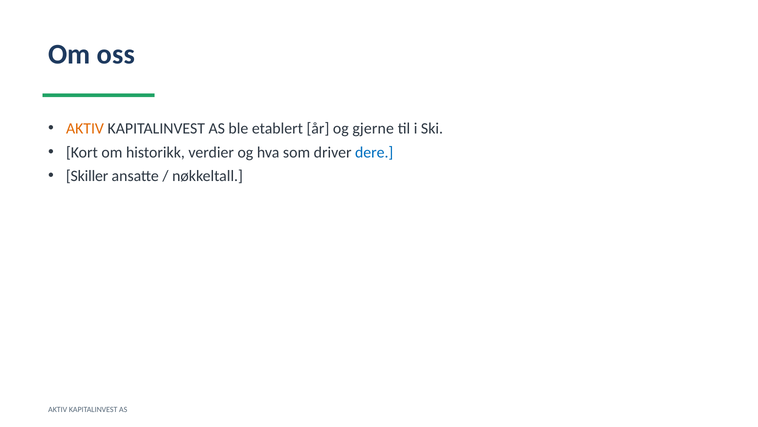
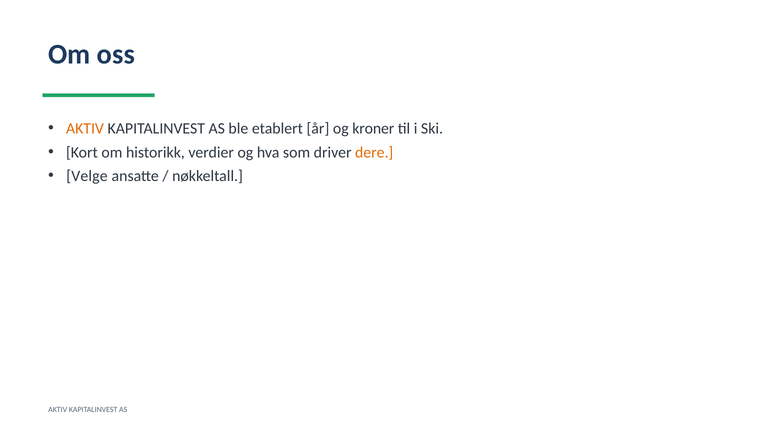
gjerne: gjerne -> kroner
dere colour: blue -> orange
Skiller: Skiller -> Velge
